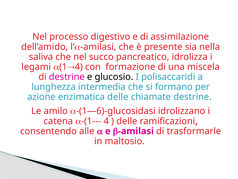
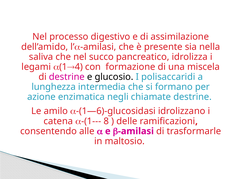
enzimatica delle: delle -> negli
4 at (106, 121): 4 -> 8
